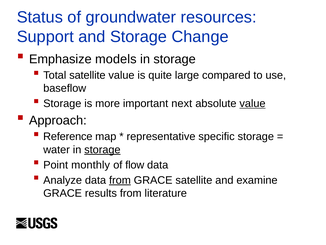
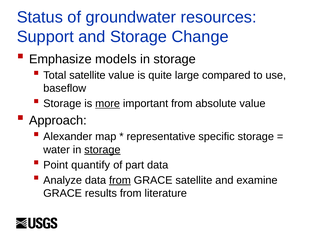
more underline: none -> present
important next: next -> from
value at (252, 103) underline: present -> none
Reference: Reference -> Alexander
monthly: monthly -> quantify
flow: flow -> part
